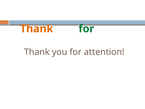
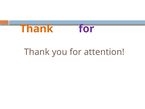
for at (86, 29) colour: green -> purple
